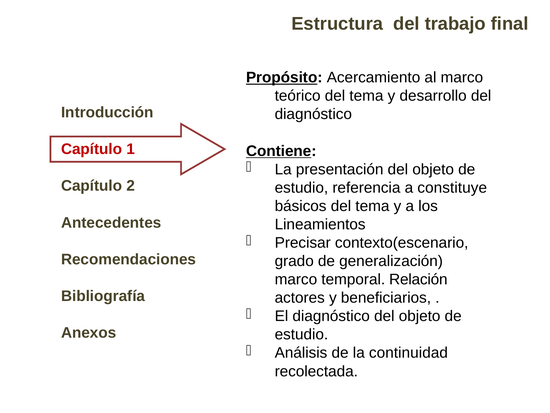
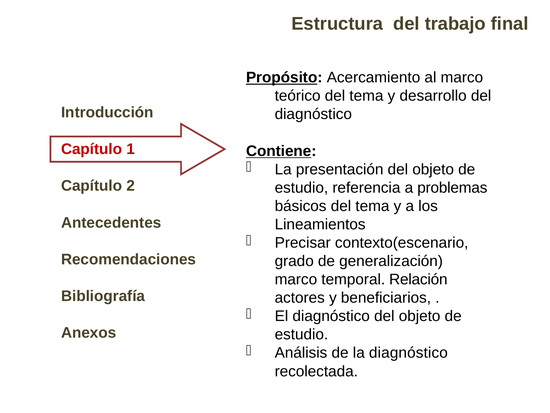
constituye: constituye -> problemas
la continuidad: continuidad -> diagnóstico
